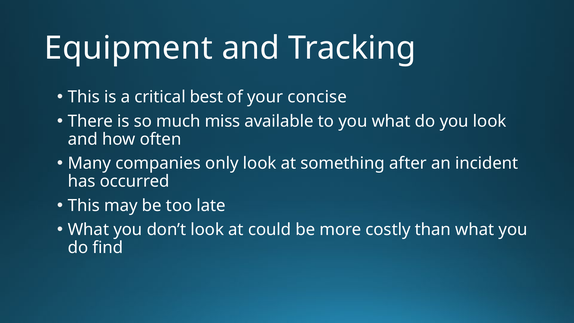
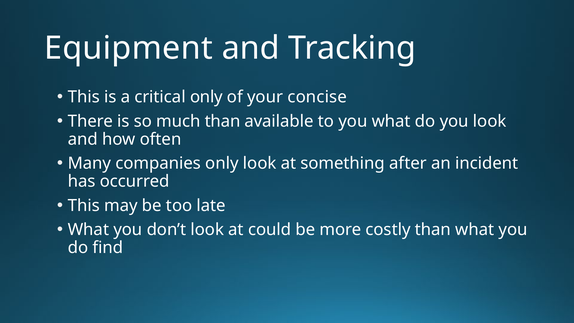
critical best: best -> only
much miss: miss -> than
